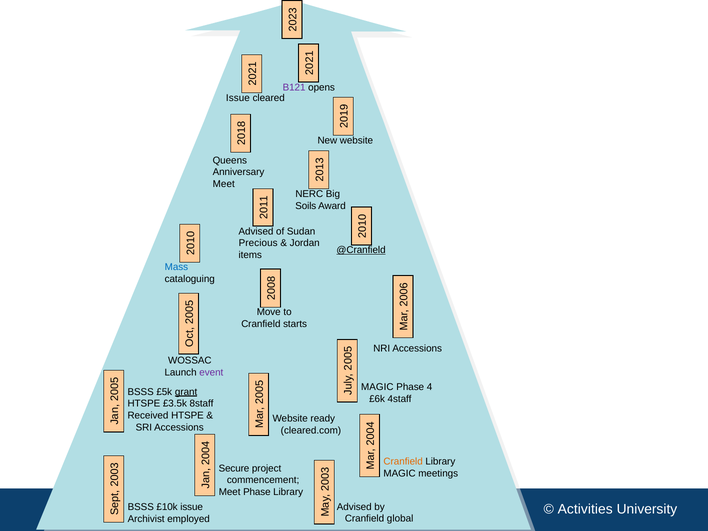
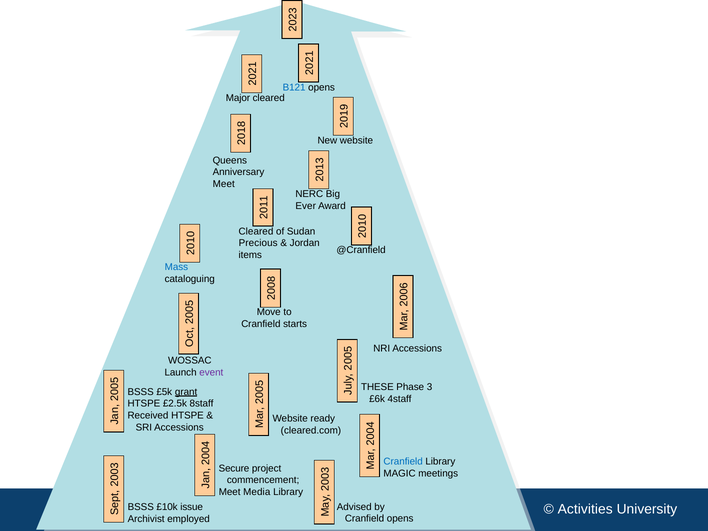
B121 colour: purple -> blue
Issue at (238, 98): Issue -> Major
Soils: Soils -> Ever
Advised at (256, 231): Advised -> Cleared
@Cranfield underline: present -> none
MAGIC at (377, 387): MAGIC -> THESE
Phase 4: 4 -> 3
£3.5k: £3.5k -> £2.5k
Cranfield at (403, 462) colour: orange -> blue
Meet Phase: Phase -> Media
Cranfield global: global -> opens
